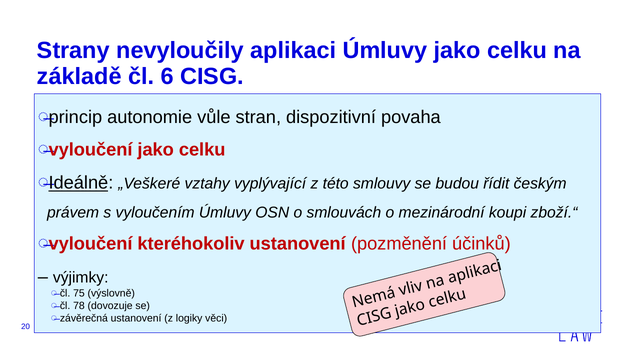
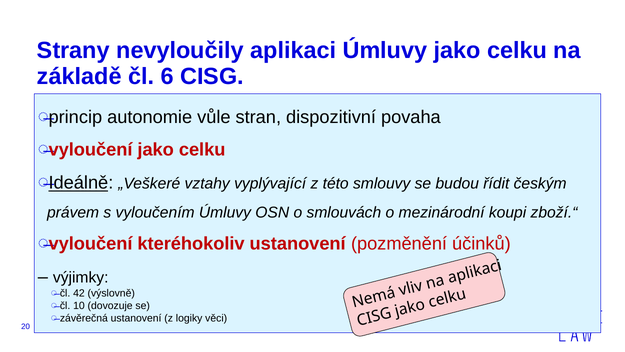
75: 75 -> 42
78: 78 -> 10
